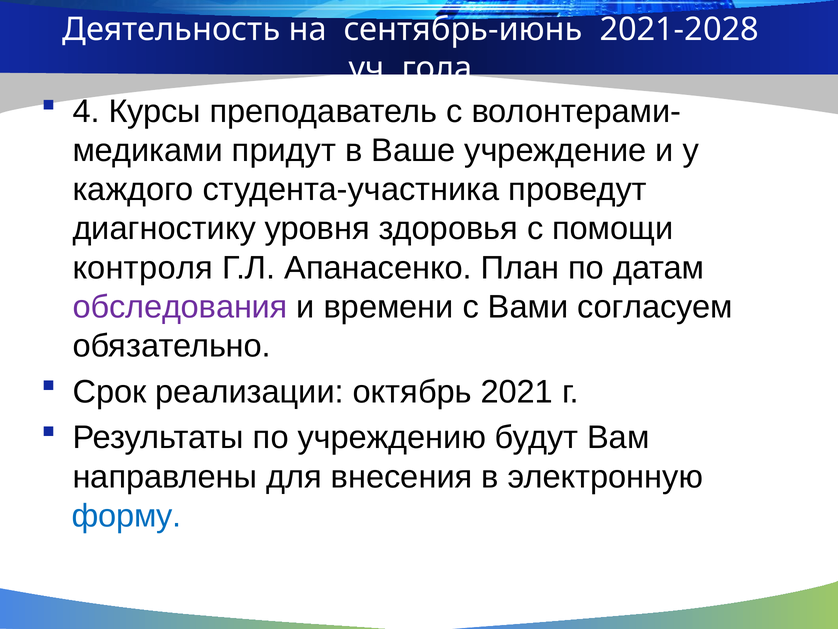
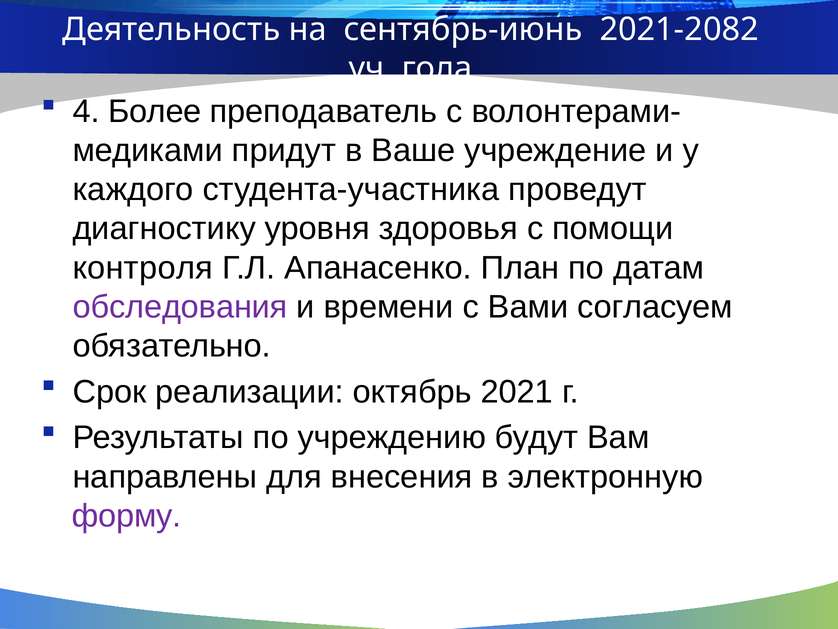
2021-2028: 2021-2028 -> 2021-2082
Курсы: Курсы -> Более
форму colour: blue -> purple
